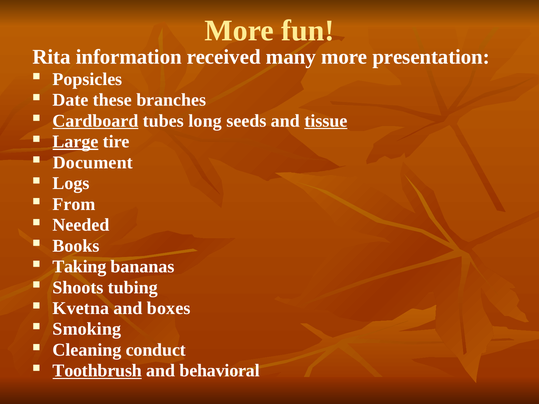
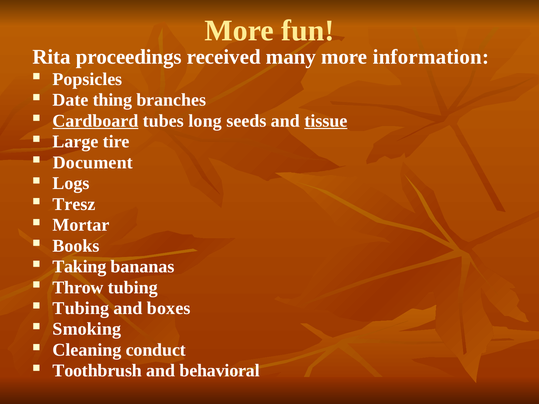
information: information -> proceedings
presentation: presentation -> information
these: these -> thing
Large underline: present -> none
From: From -> Tresz
Needed: Needed -> Mortar
Shoots: Shoots -> Throw
Kvetna at (81, 308): Kvetna -> Tubing
Toothbrush underline: present -> none
